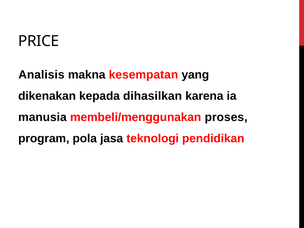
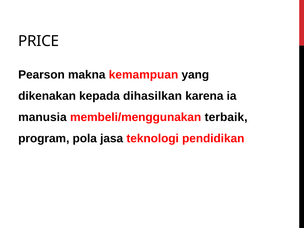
Analisis: Analisis -> Pearson
kesempatan: kesempatan -> kemampuan
proses: proses -> terbaik
